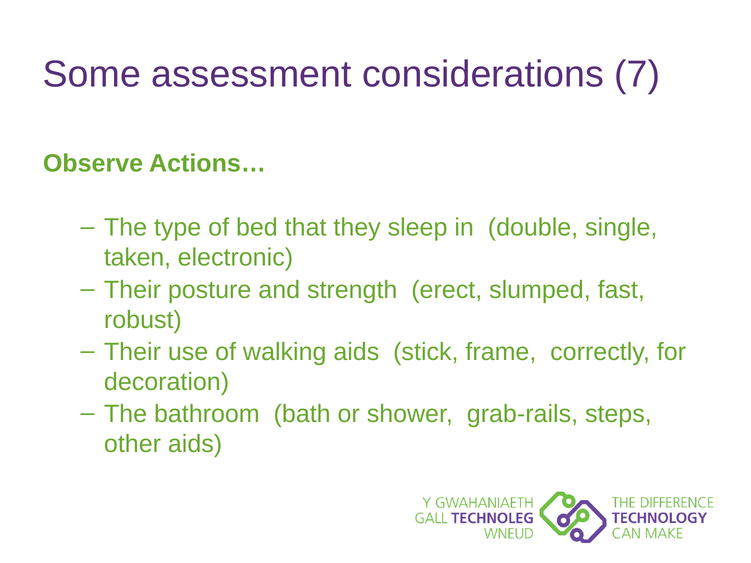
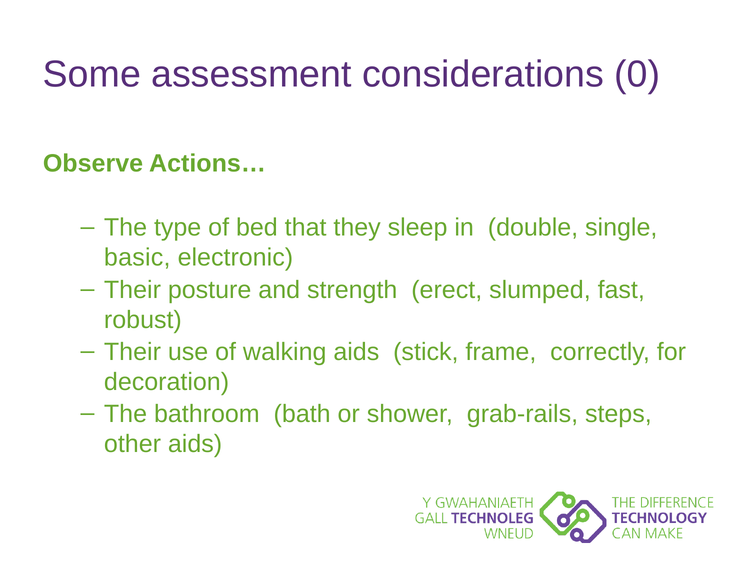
7: 7 -> 0
taken: taken -> basic
